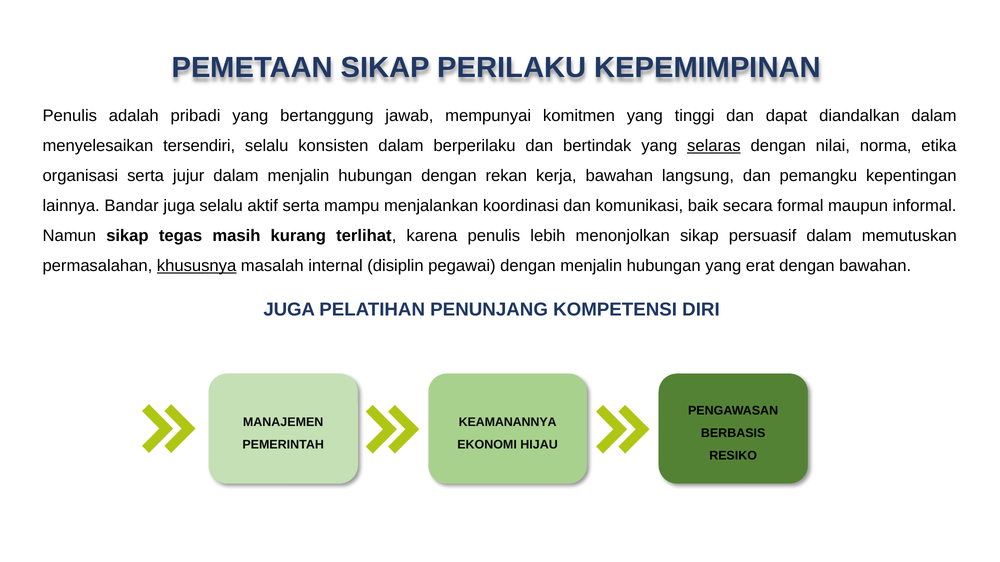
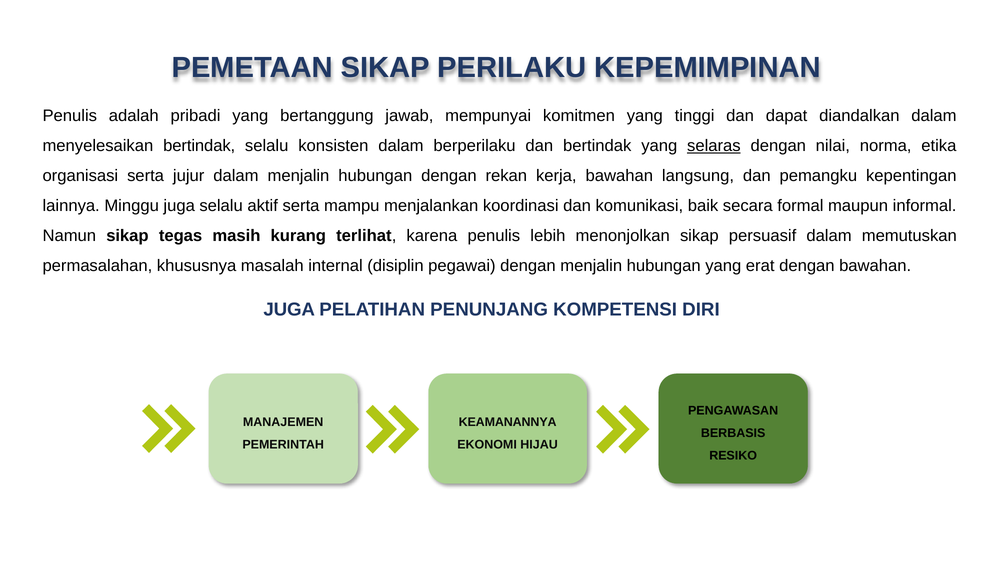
menyelesaikan tersendiri: tersendiri -> bertindak
Bandar: Bandar -> Minggu
khususnya underline: present -> none
